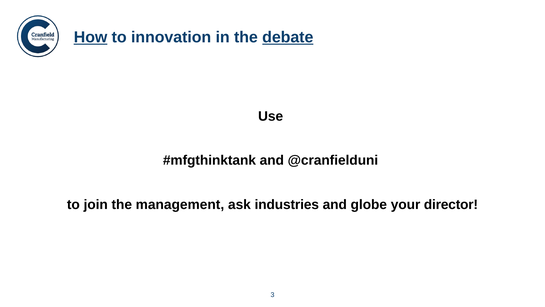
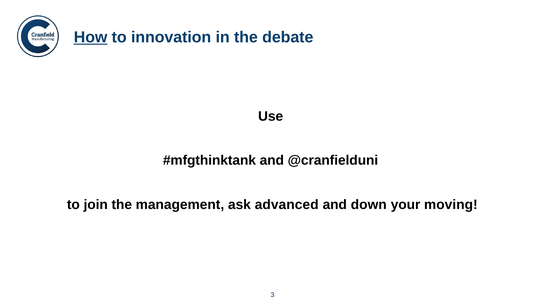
debate underline: present -> none
industries: industries -> advanced
globe: globe -> down
director: director -> moving
